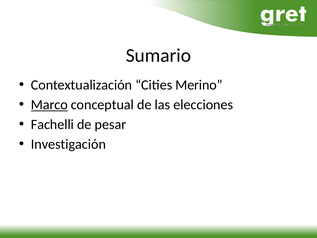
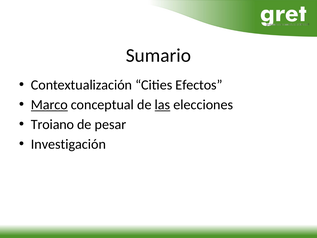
Merino: Merino -> Efectos
las underline: none -> present
Fachelli: Fachelli -> Troiano
